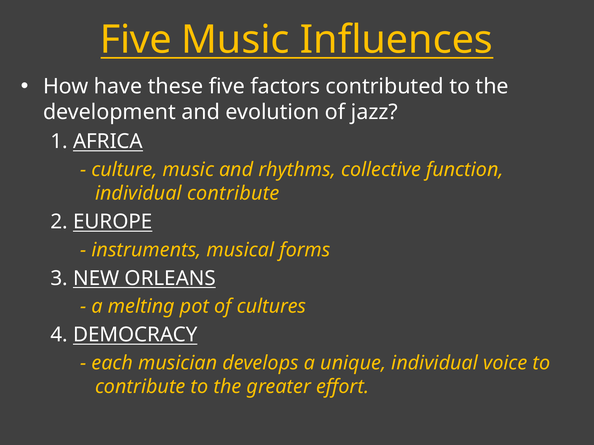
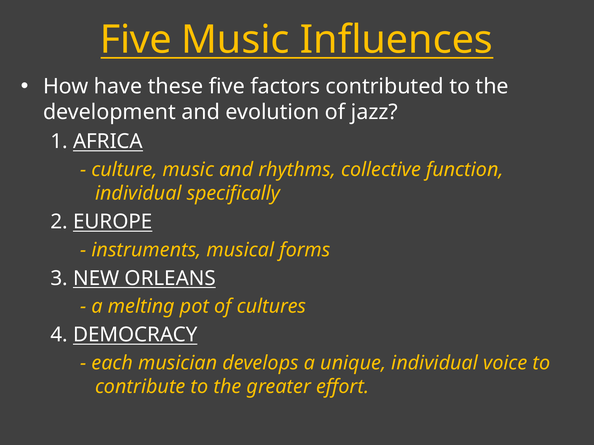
individual contribute: contribute -> specifically
